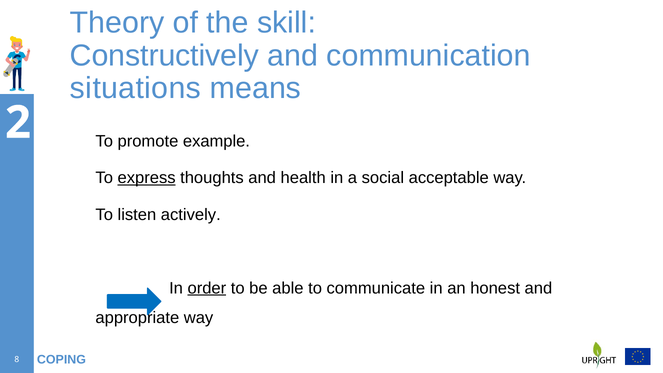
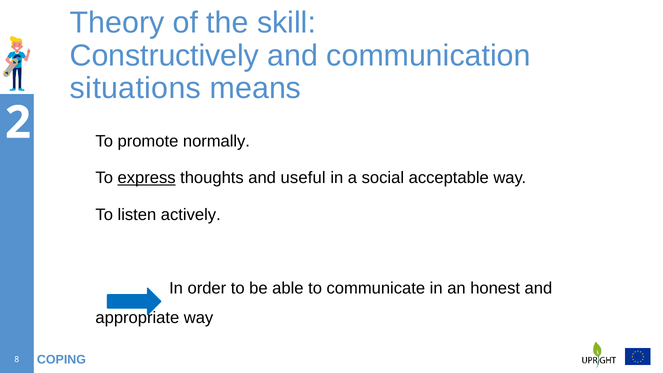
example: example -> normally
health: health -> useful
order underline: present -> none
